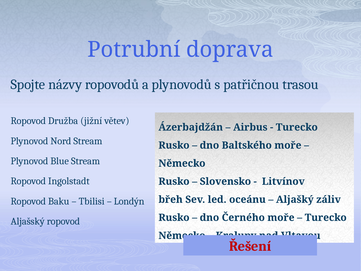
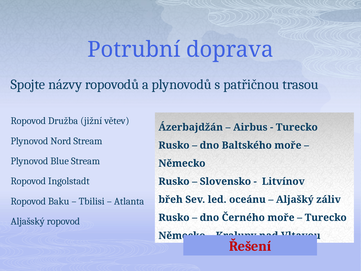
Londýn: Londýn -> Atlanta
